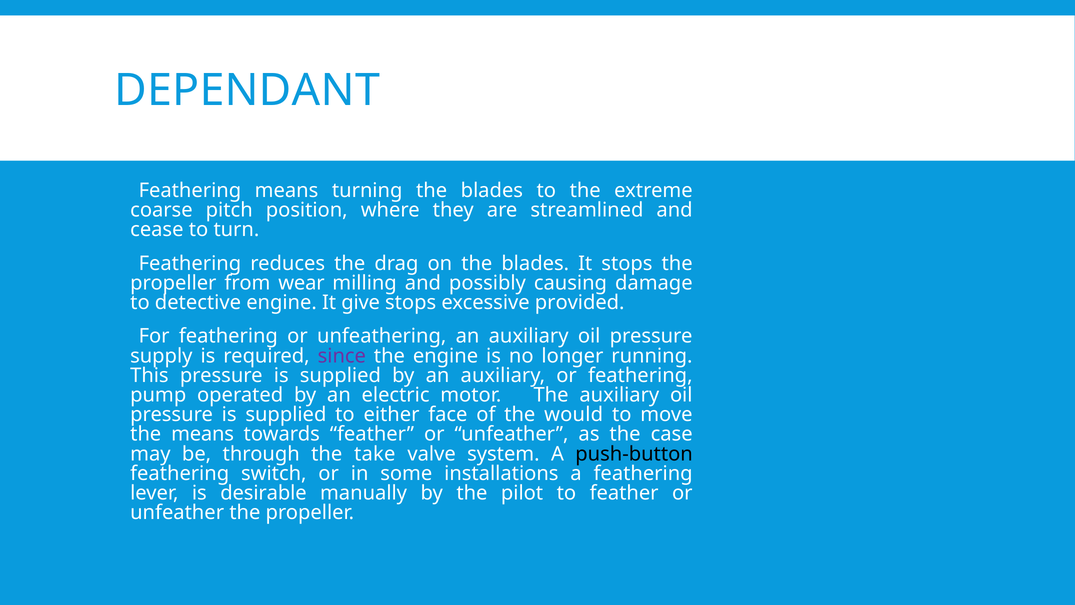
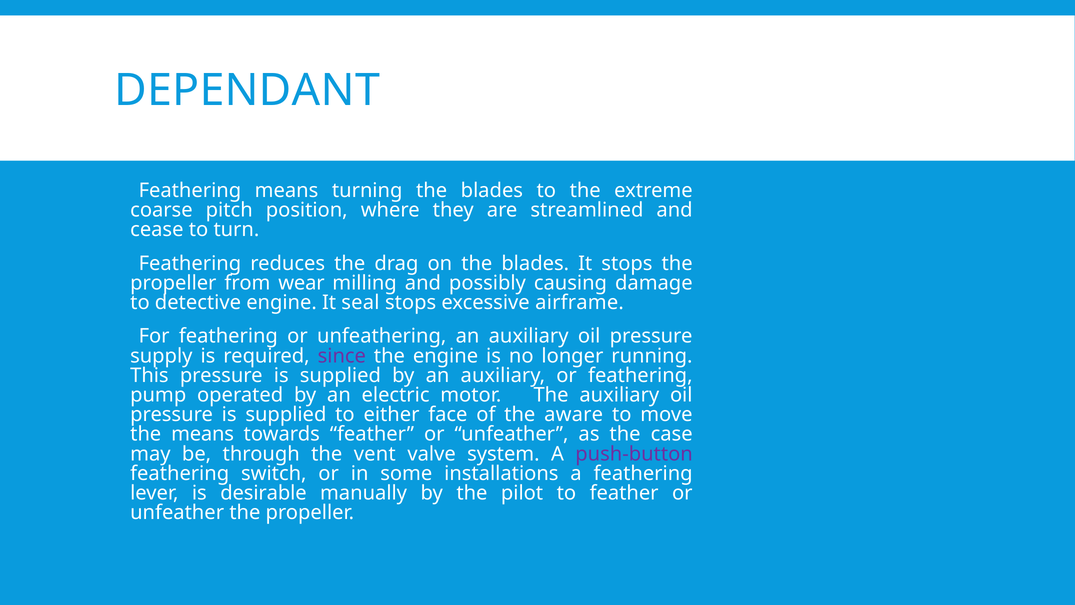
give: give -> seal
provided: provided -> airframe
would: would -> aware
take: take -> vent
push-button colour: black -> purple
